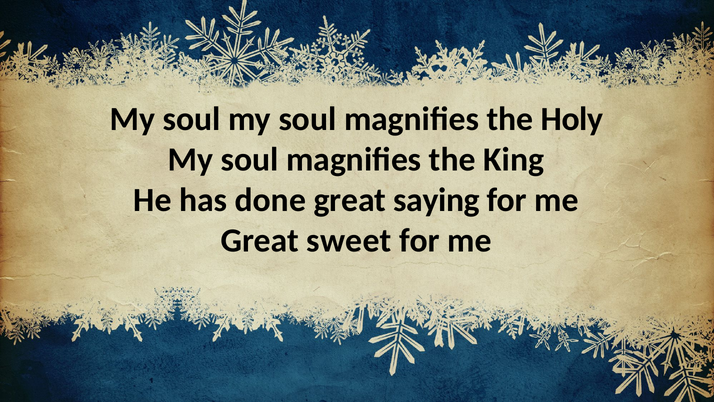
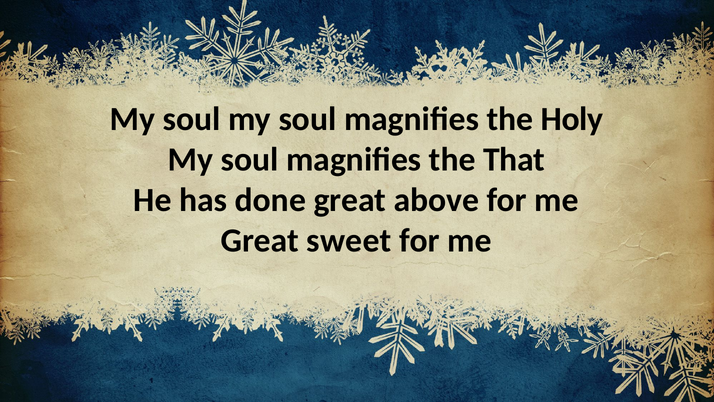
King: King -> That
saying: saying -> above
